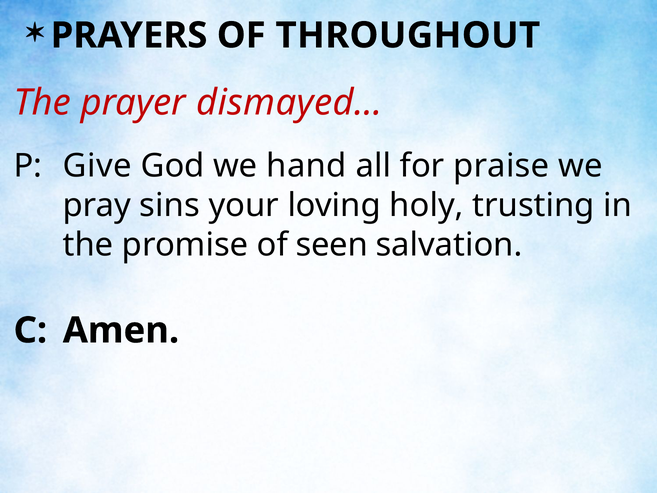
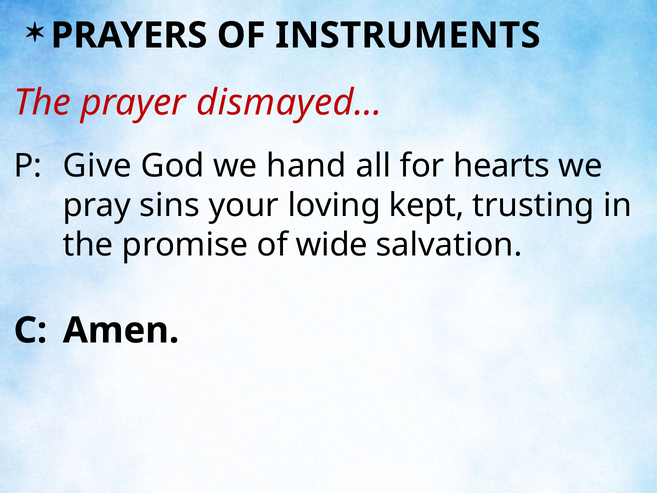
THROUGHOUT: THROUGHOUT -> INSTRUMENTS
praise: praise -> hearts
holy: holy -> kept
seen: seen -> wide
